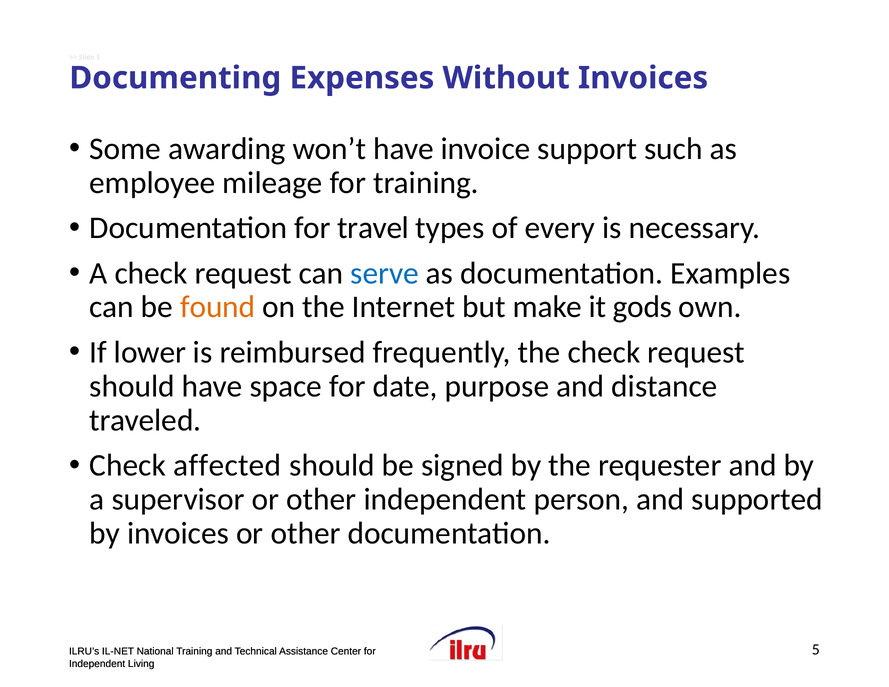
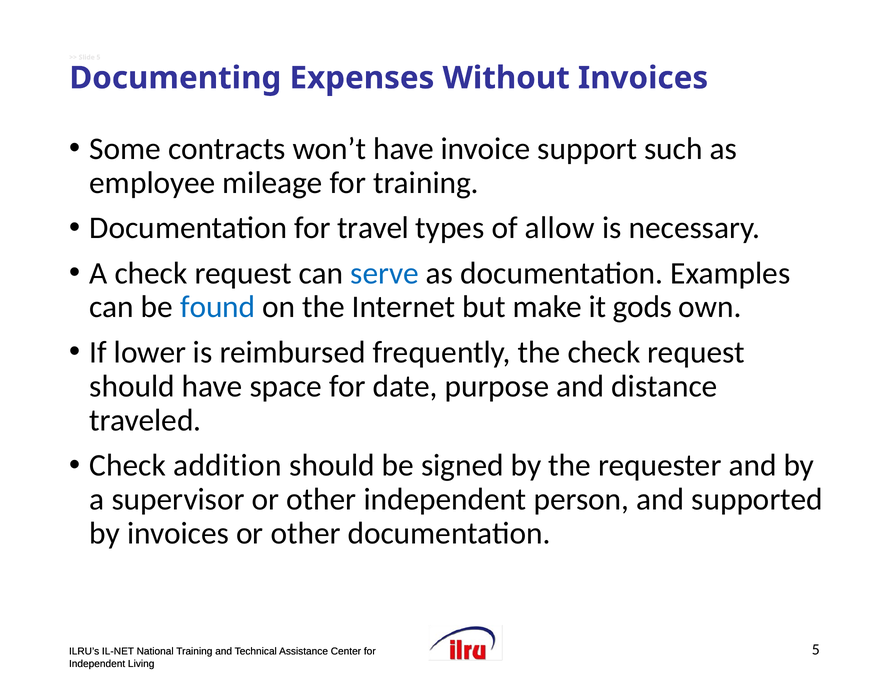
awarding: awarding -> contracts
every: every -> allow
found colour: orange -> blue
affected: affected -> addition
